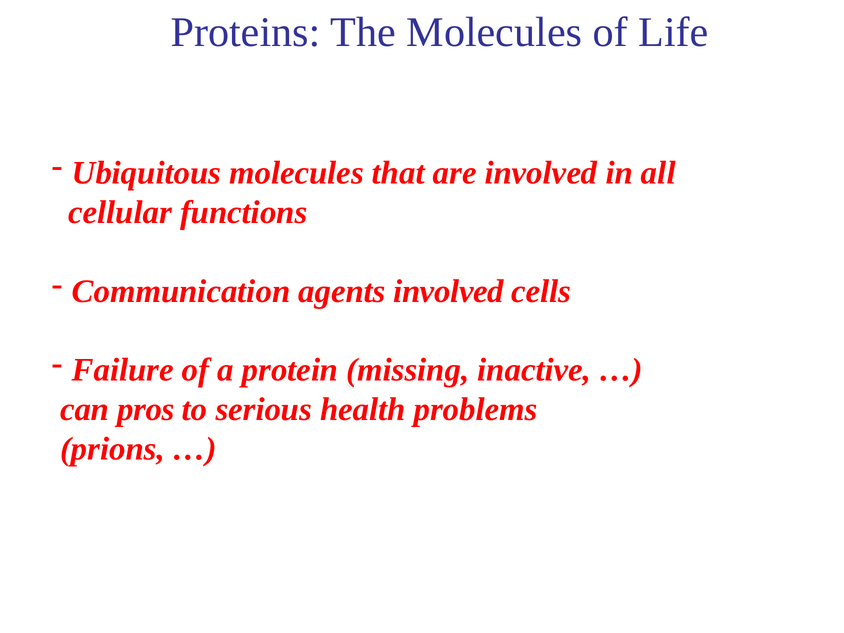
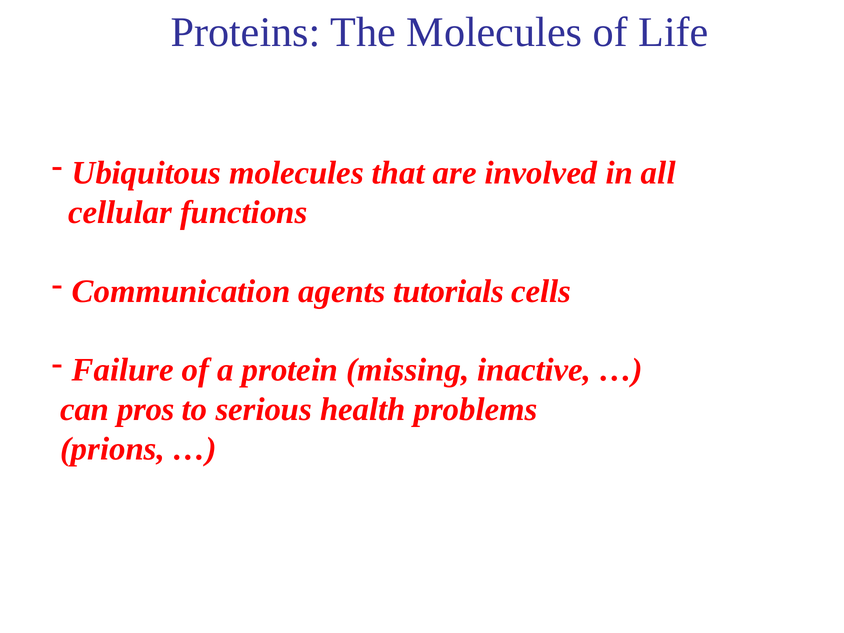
agents involved: involved -> tutorials
